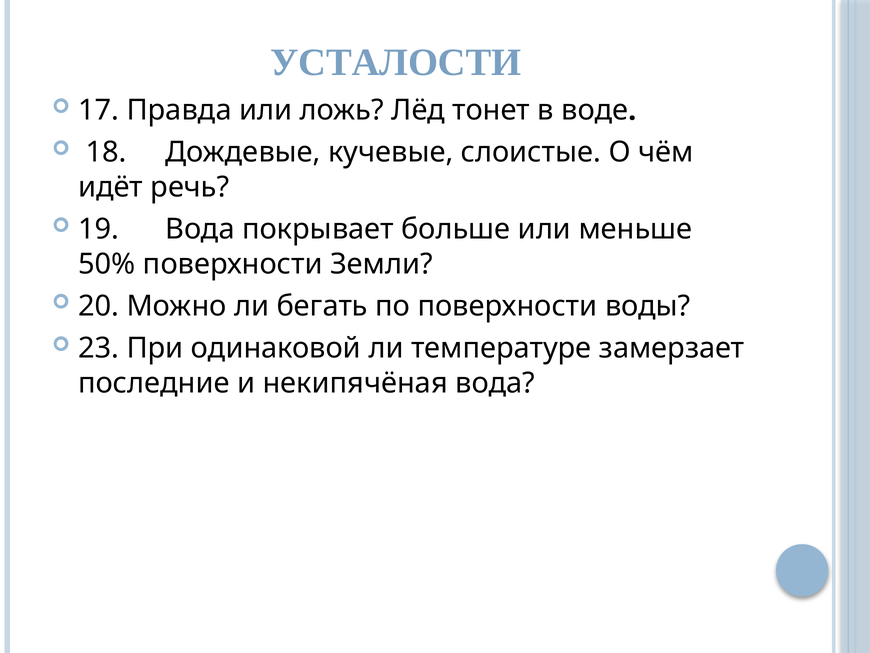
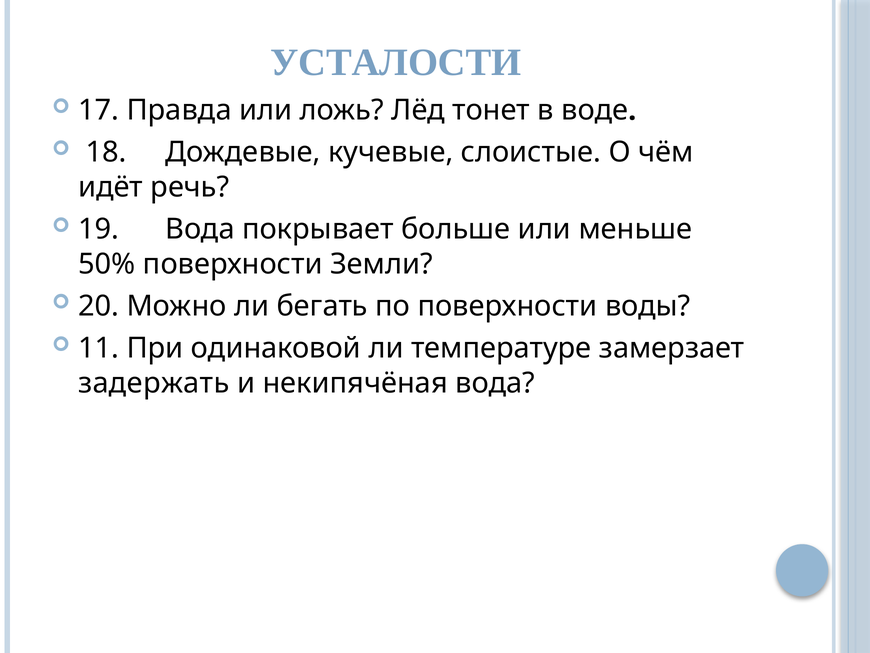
23: 23 -> 11
последние: последние -> задержать
